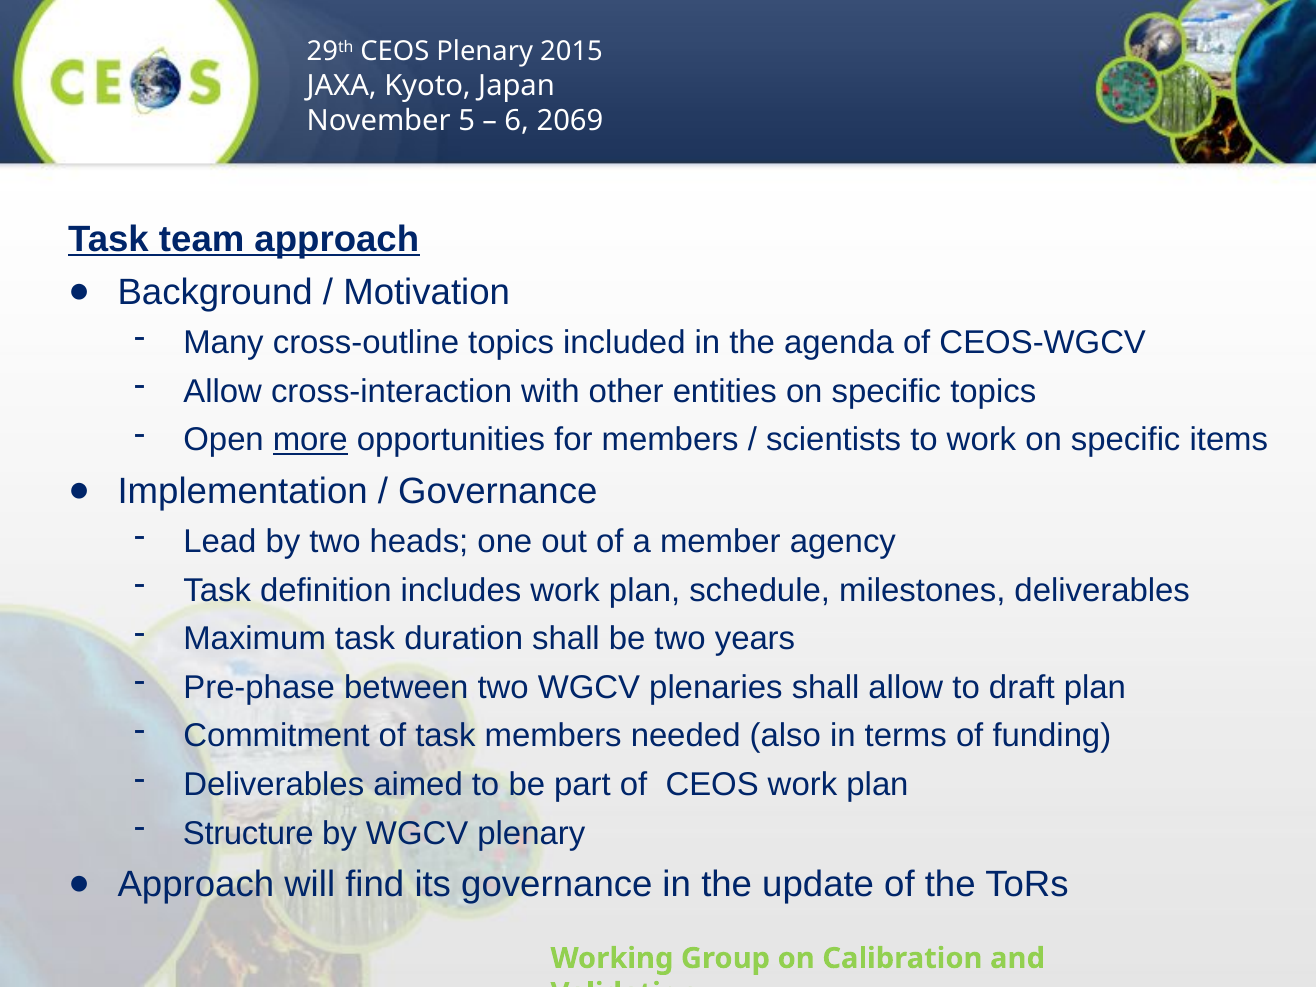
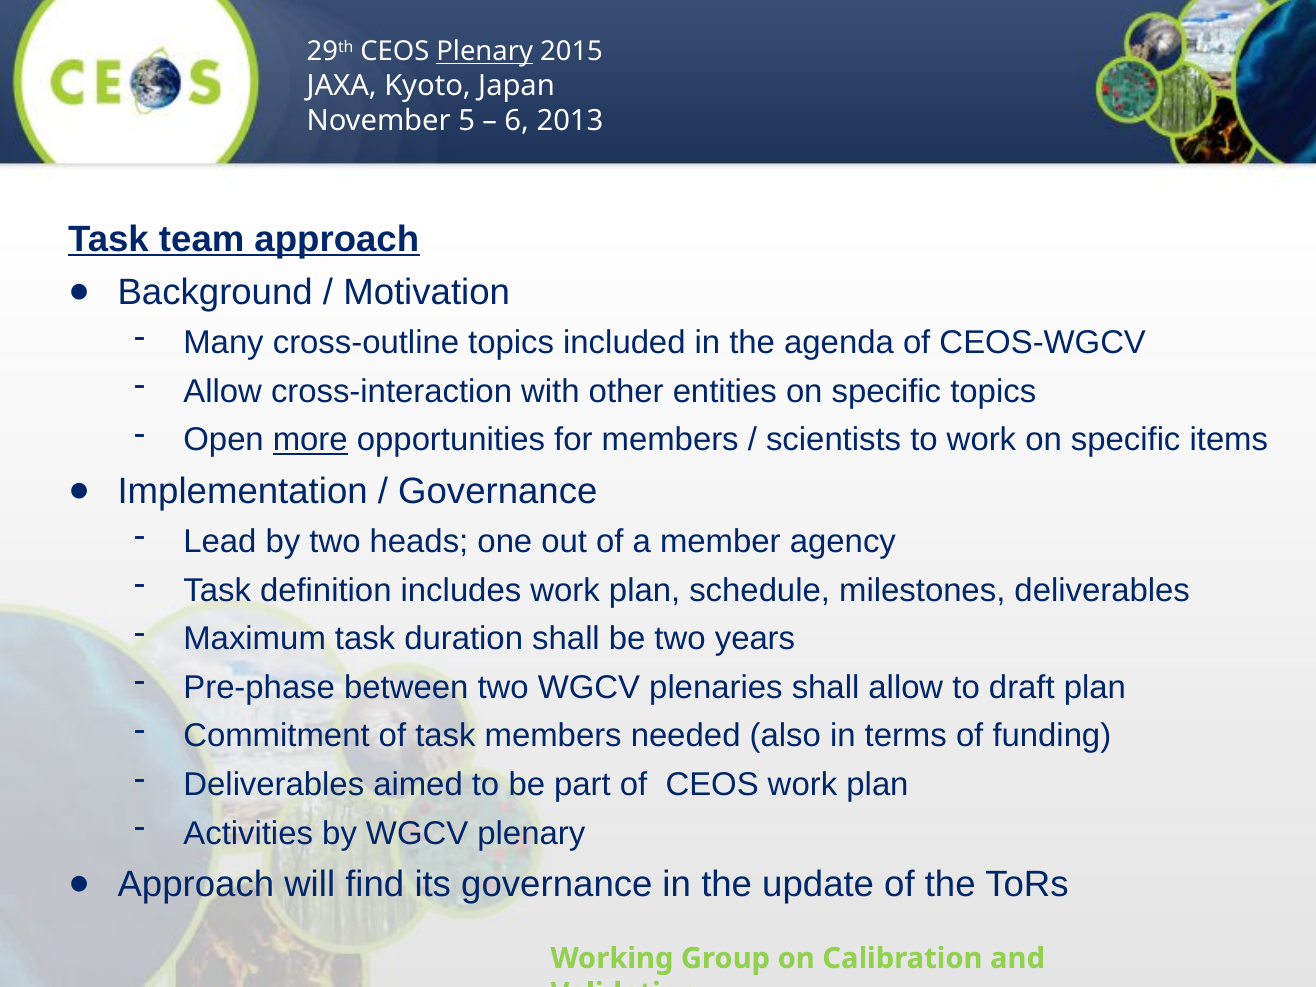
Plenary at (485, 52) underline: none -> present
2069: 2069 -> 2013
Structure: Structure -> Activities
